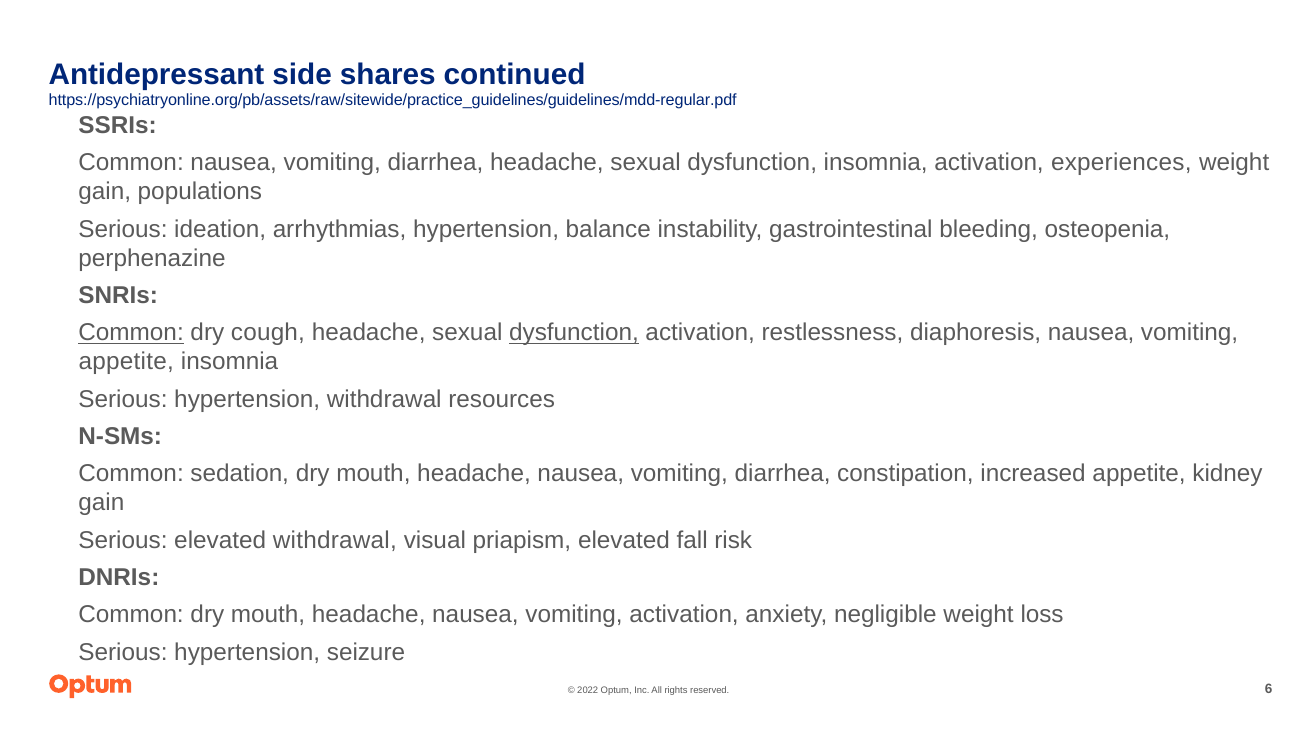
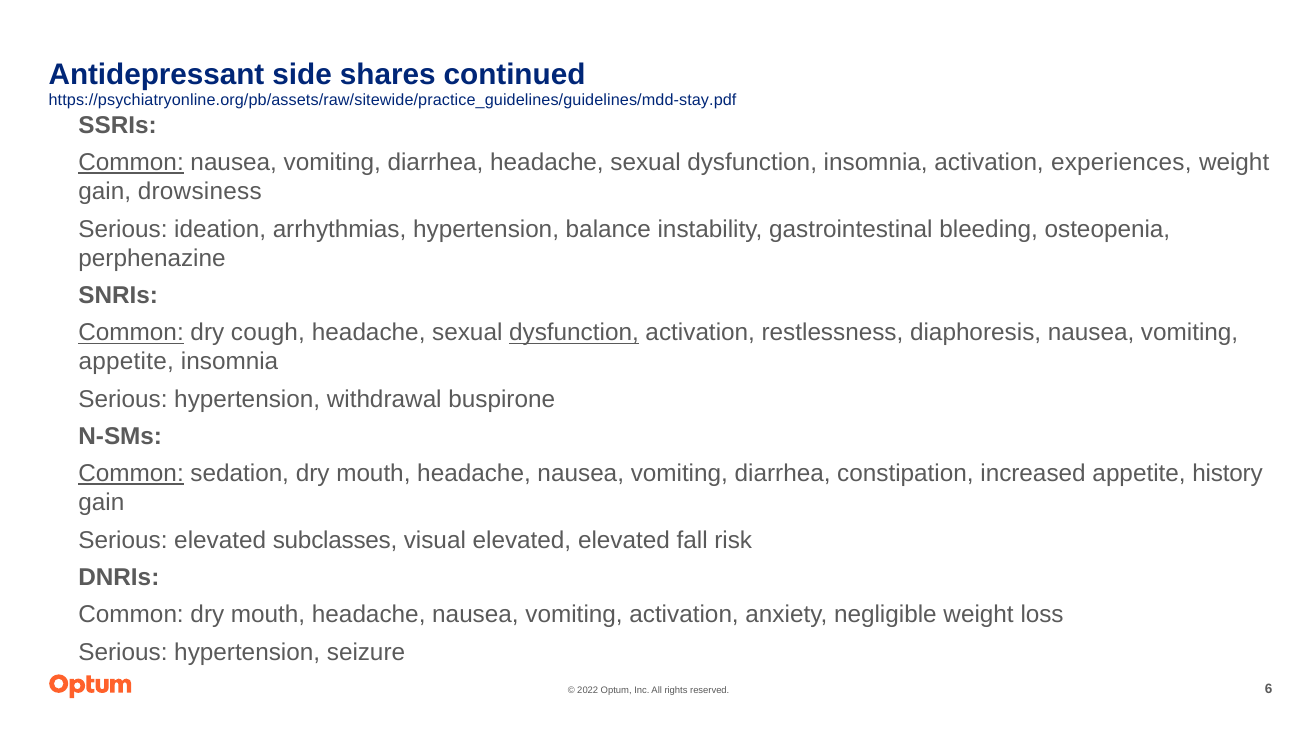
https://psychiatryonline.org/pb/assets/raw/sitewide/practice_guidelines/guidelines/mdd-regular.pdf: https://psychiatryonline.org/pb/assets/raw/sitewide/practice_guidelines/guidelines/mdd-regular.pdf -> https://psychiatryonline.org/pb/assets/raw/sitewide/practice_guidelines/guidelines/mdd-stay.pdf
Common at (131, 163) underline: none -> present
populations: populations -> drowsiness
resources: resources -> buspirone
Common at (131, 474) underline: none -> present
kidney: kidney -> history
elevated withdrawal: withdrawal -> subclasses
visual priapism: priapism -> elevated
